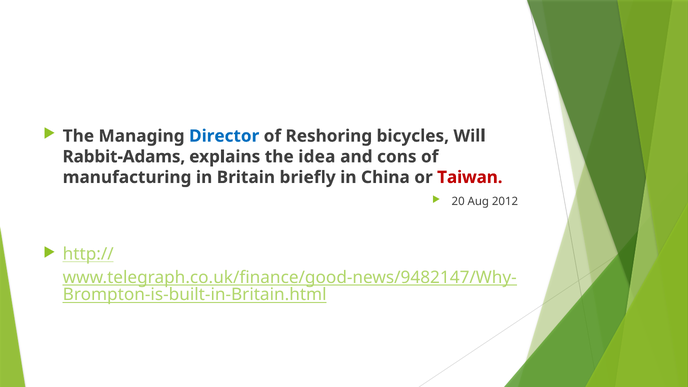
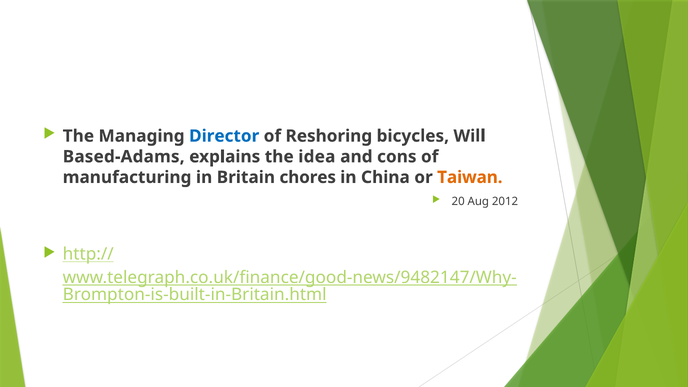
Rabbit-Adams: Rabbit-Adams -> Based-Adams
briefly: briefly -> chores
Taiwan colour: red -> orange
